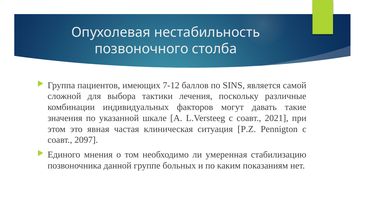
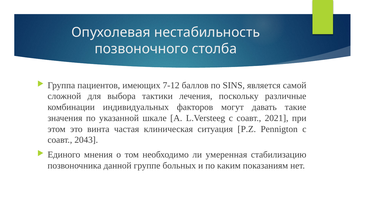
явная: явная -> винта
2097: 2097 -> 2043
